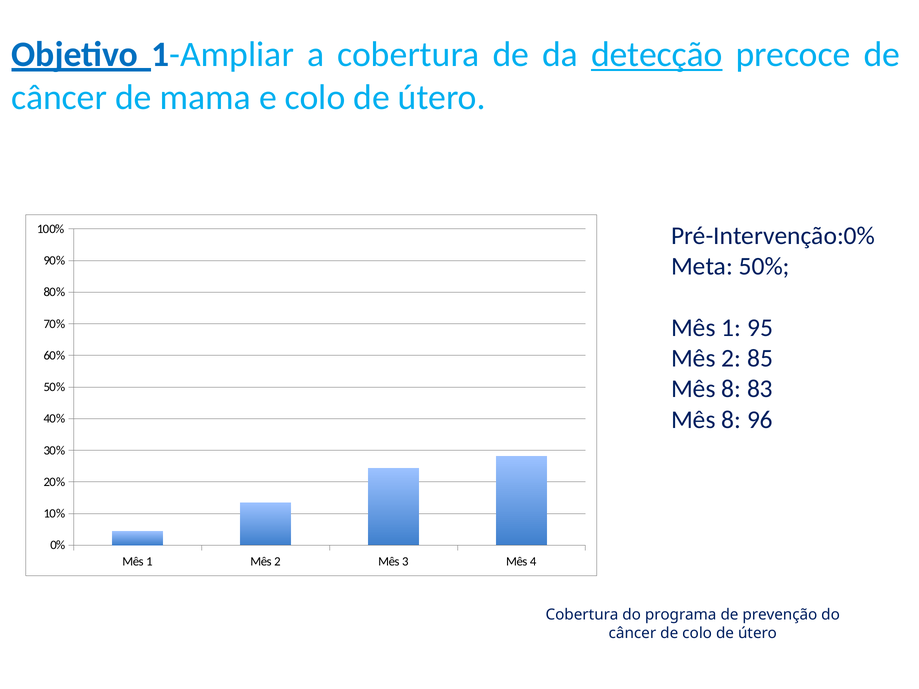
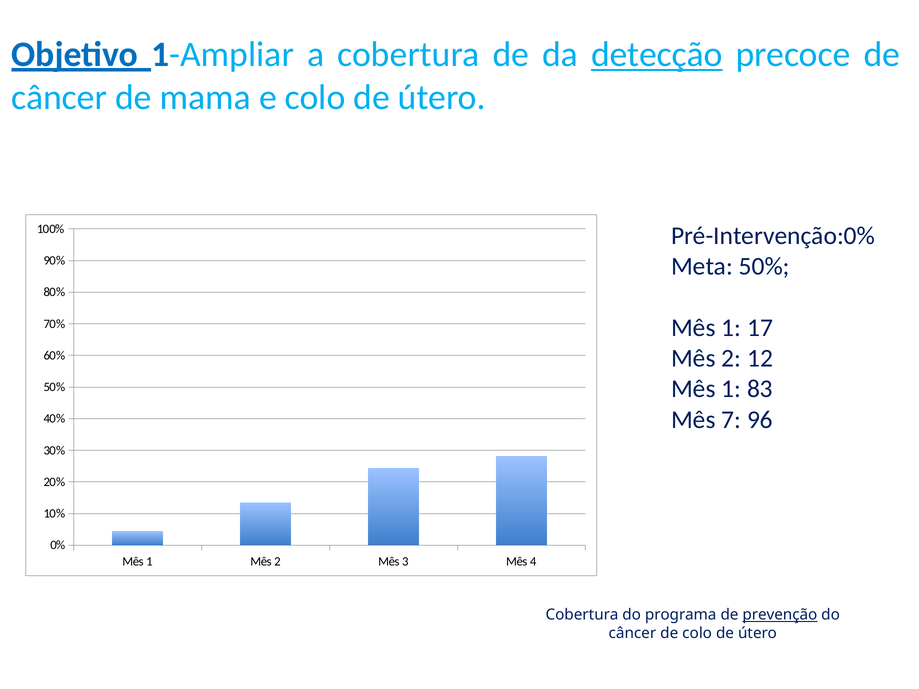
95: 95 -> 17
85: 85 -> 12
8 at (731, 389): 8 -> 1
8 at (731, 420): 8 -> 7
prevenção underline: none -> present
